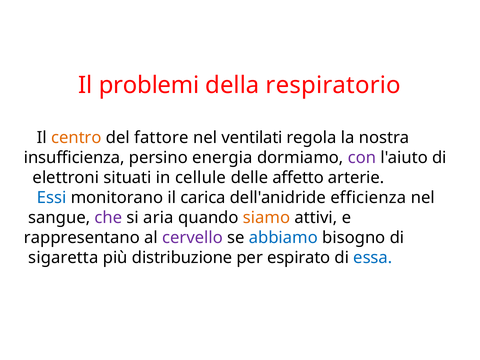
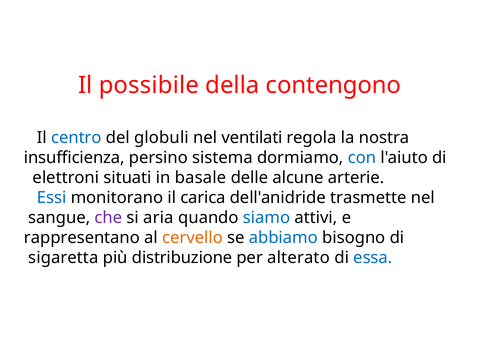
problemi: problemi -> possibile
respiratorio: respiratorio -> contengono
centro colour: orange -> blue
fattore: fattore -> globuli
energia: energia -> sistema
con colour: purple -> blue
cellule: cellule -> basale
affetto: affetto -> alcune
efficienza: efficienza -> trasmette
siamo colour: orange -> blue
cervello colour: purple -> orange
espirato: espirato -> alterato
